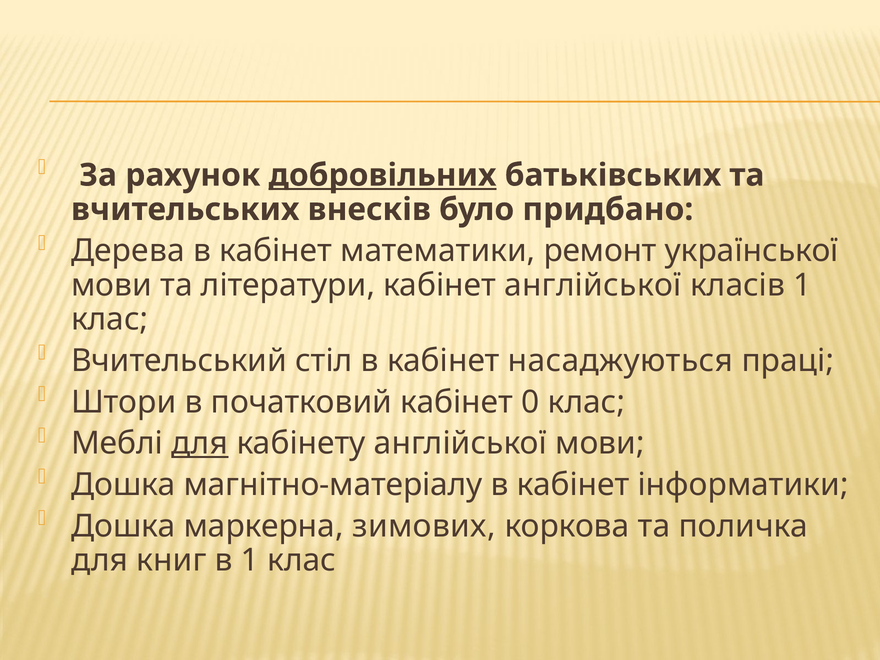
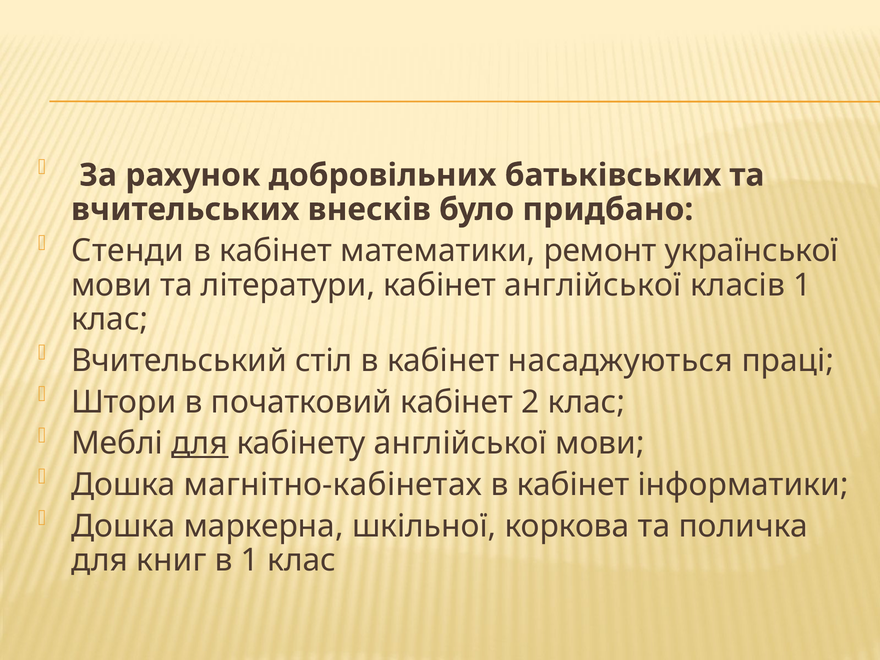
добровільних underline: present -> none
Дерева: Дерева -> Стенди
0: 0 -> 2
магнітно-матеріалу: магнітно-матеріалу -> магнітно-кабінетах
зимових: зимових -> шкільної
